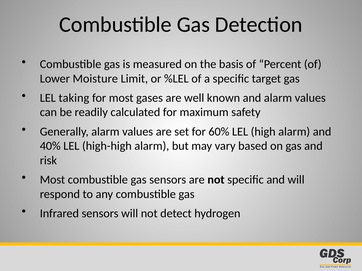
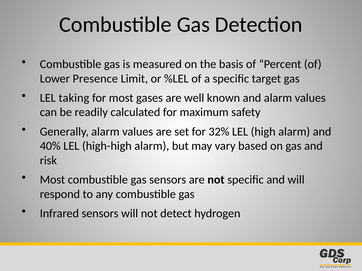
Moisture: Moisture -> Presence
60%: 60% -> 32%
